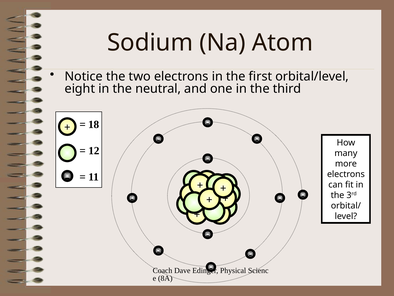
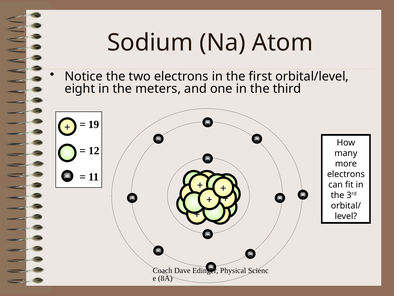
neutral: neutral -> meters
18: 18 -> 19
